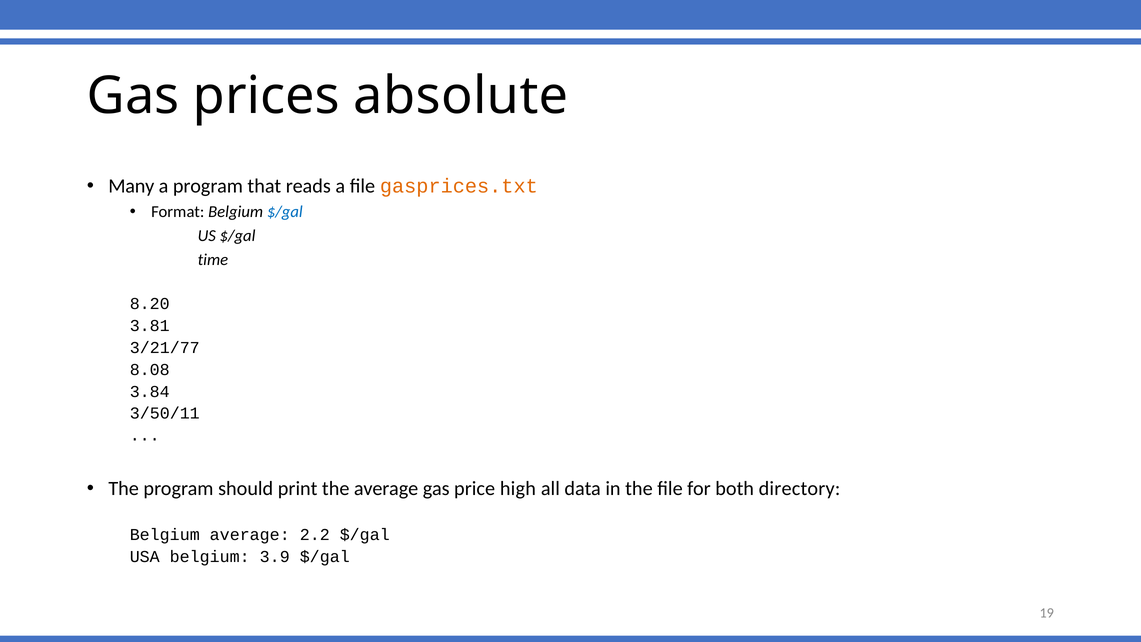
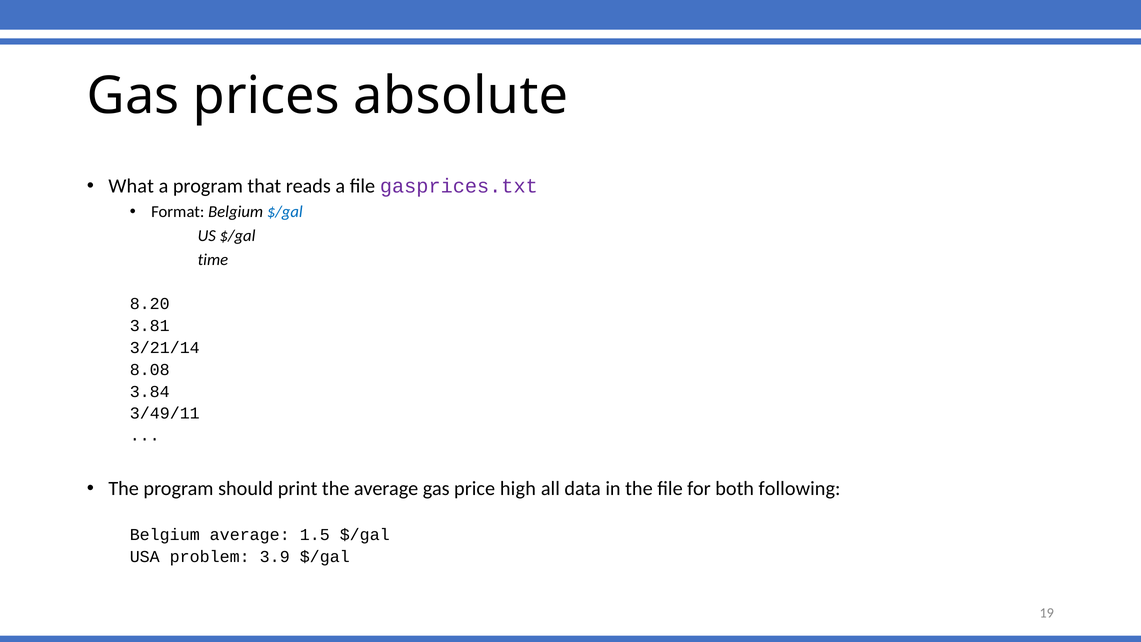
Many: Many -> What
gasprices.txt colour: orange -> purple
3/21/77: 3/21/77 -> 3/21/14
3/50/11: 3/50/11 -> 3/49/11
directory: directory -> following
2.2: 2.2 -> 1.5
USA belgium: belgium -> problem
